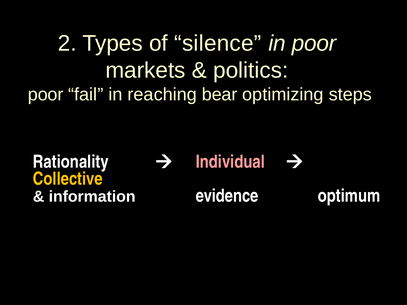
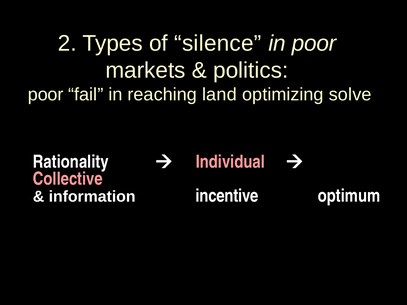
bear: bear -> land
steps: steps -> solve
Collective colour: yellow -> pink
evidence: evidence -> incentive
